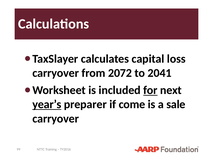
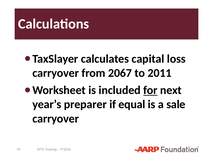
2072: 2072 -> 2067
2041: 2041 -> 2011
year’s underline: present -> none
come: come -> equal
